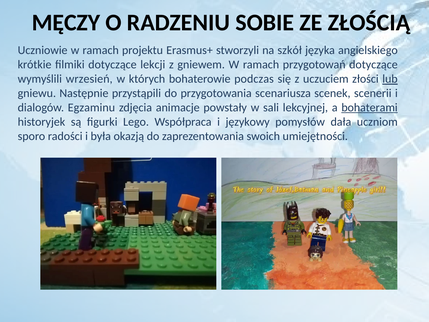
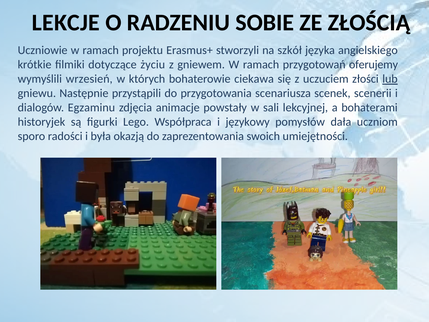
MĘCZY: MĘCZY -> LEKCJE
lekcji: lekcji -> życiu
przygotowań dotyczące: dotyczące -> oferujemy
podczas: podczas -> ciekawa
bohaterami underline: present -> none
